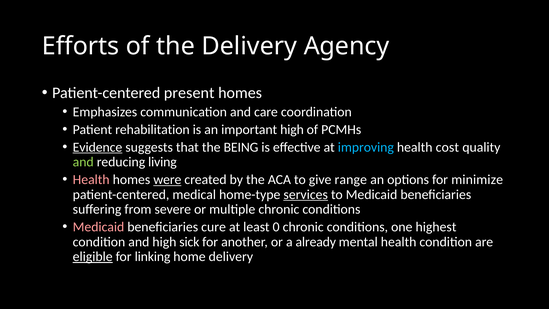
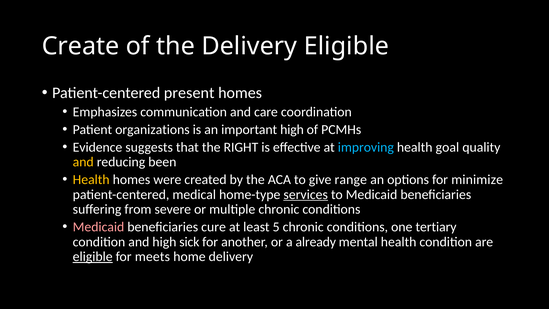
Efforts: Efforts -> Create
Delivery Agency: Agency -> Eligible
rehabilitation: rehabilitation -> organizations
Evidence underline: present -> none
BEING: BEING -> RIGHT
cost: cost -> goal
and at (83, 162) colour: light green -> yellow
living: living -> been
Health at (91, 180) colour: pink -> yellow
were underline: present -> none
0: 0 -> 5
highest: highest -> tertiary
linking: linking -> meets
